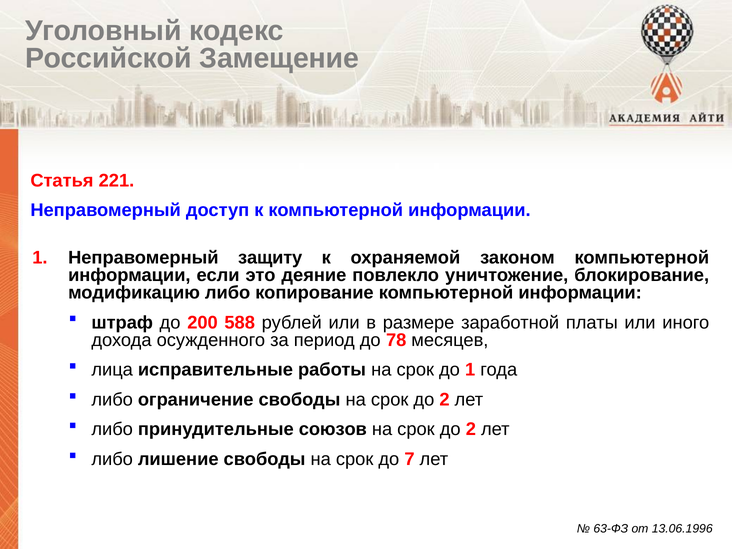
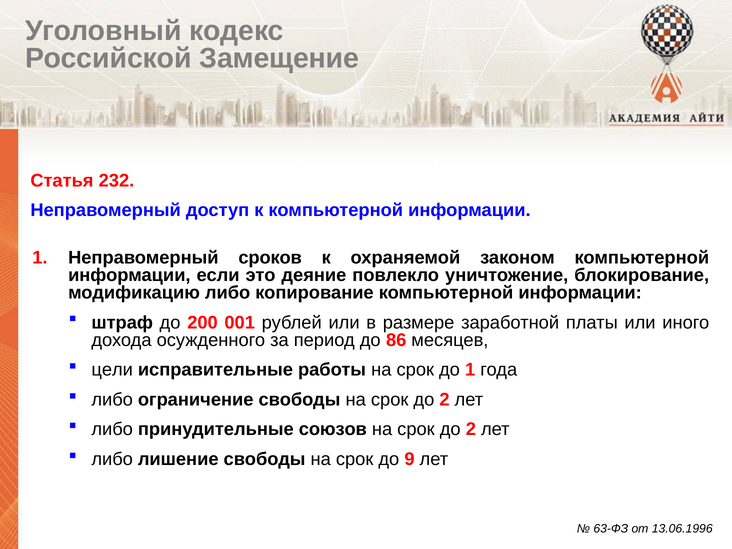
221: 221 -> 232
защиту: защиту -> сроков
588: 588 -> 001
78: 78 -> 86
лица: лица -> цели
7: 7 -> 9
